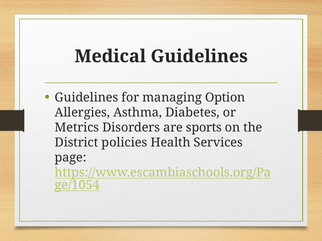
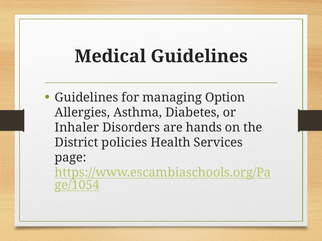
Metrics: Metrics -> Inhaler
sports: sports -> hands
